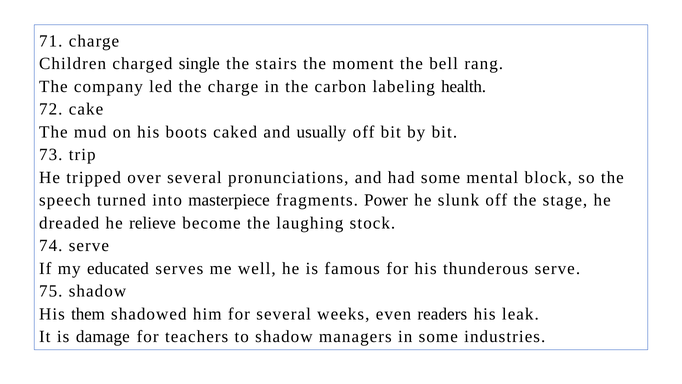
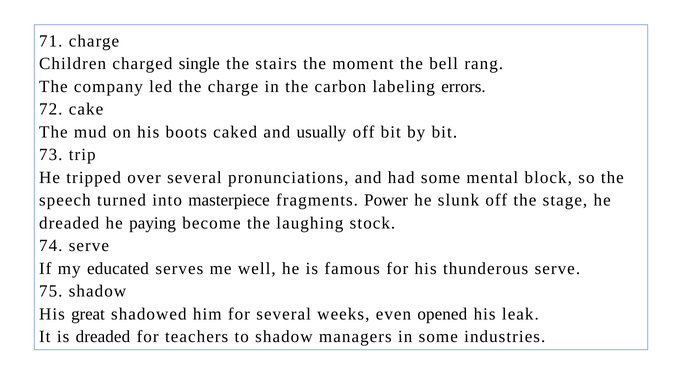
health: health -> errors
relieve: relieve -> paying
them: them -> great
readers: readers -> opened
is damage: damage -> dreaded
